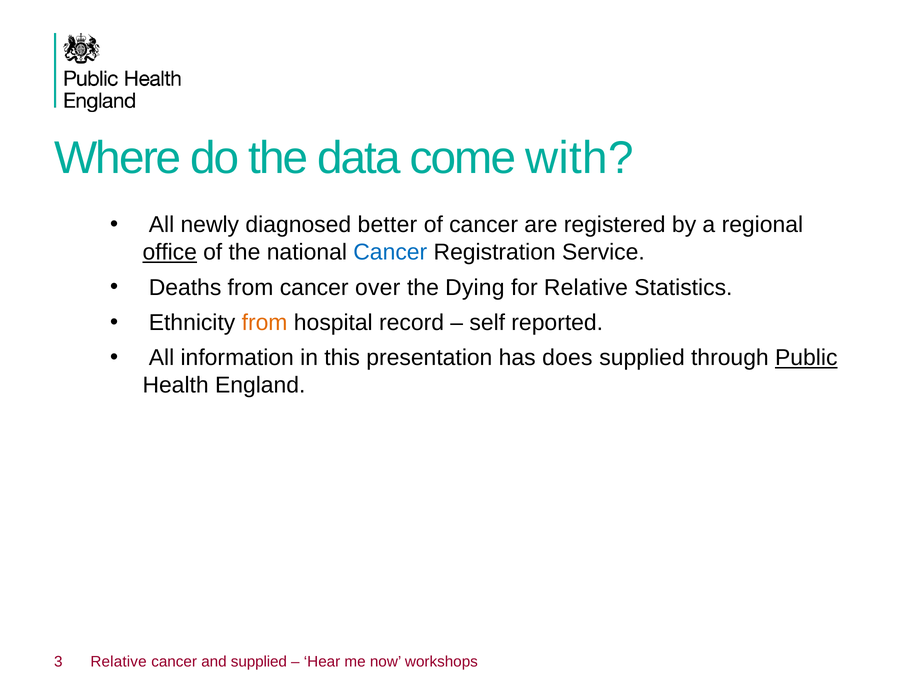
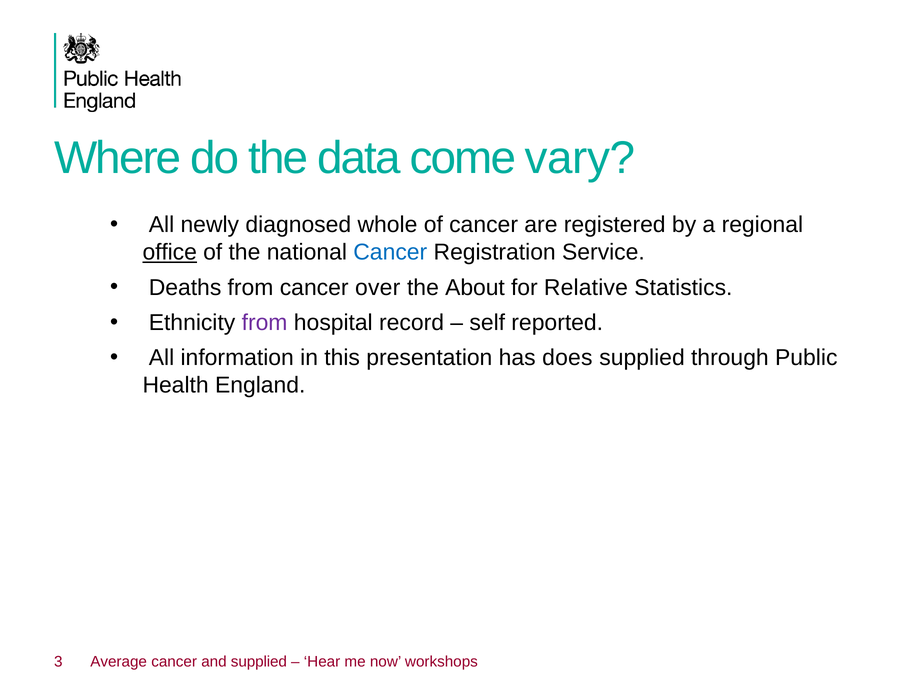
with: with -> vary
better: better -> whole
Dying: Dying -> About
from at (265, 323) colour: orange -> purple
Public underline: present -> none
3 Relative: Relative -> Average
